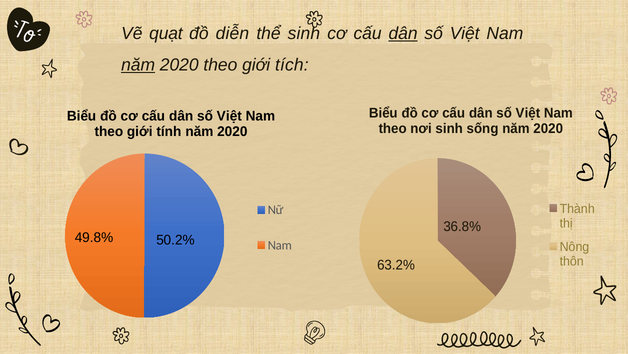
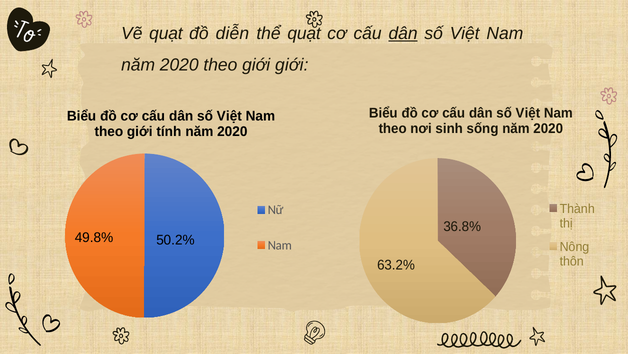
thể sinh: sinh -> quạt
năm at (138, 65) underline: present -> none
giới tích: tích -> giới
